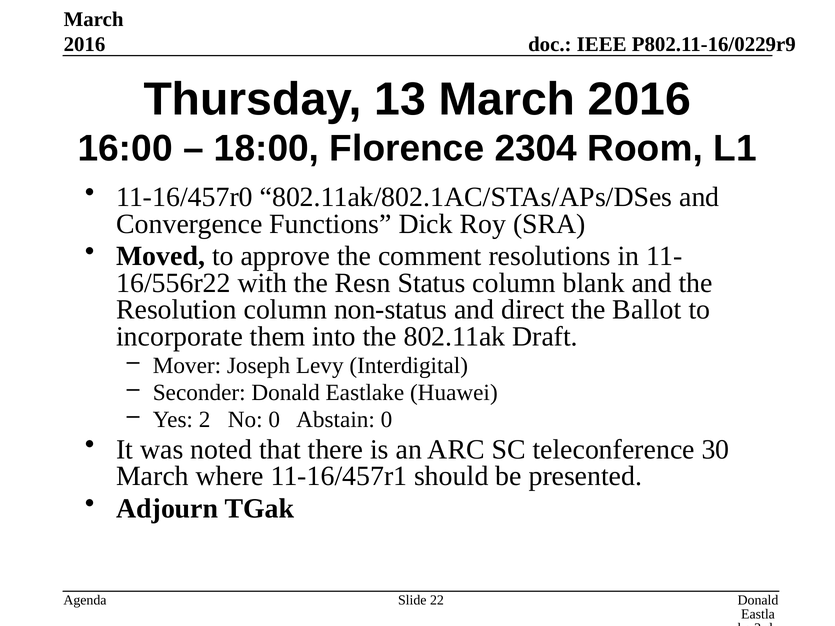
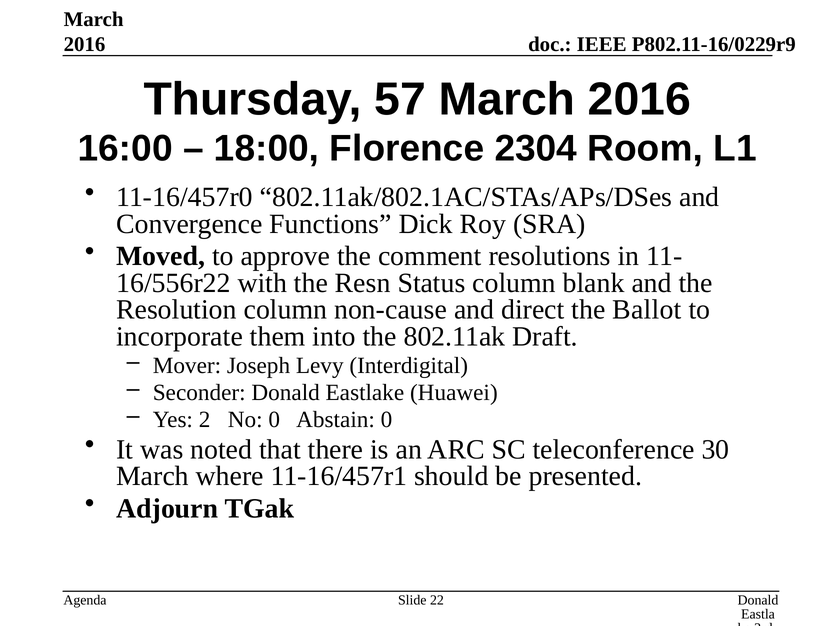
13: 13 -> 57
non-status: non-status -> non-cause
